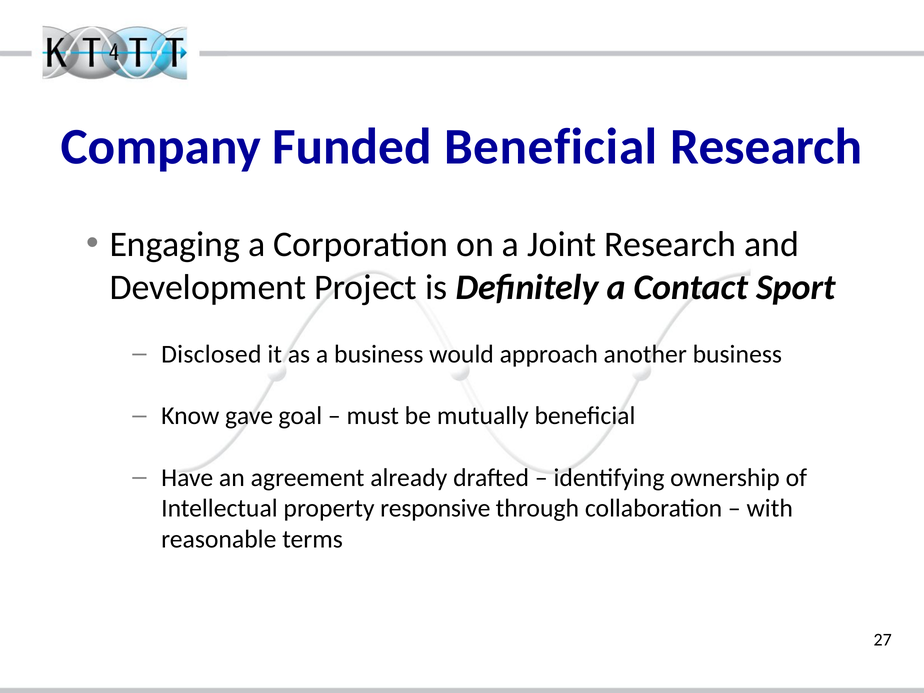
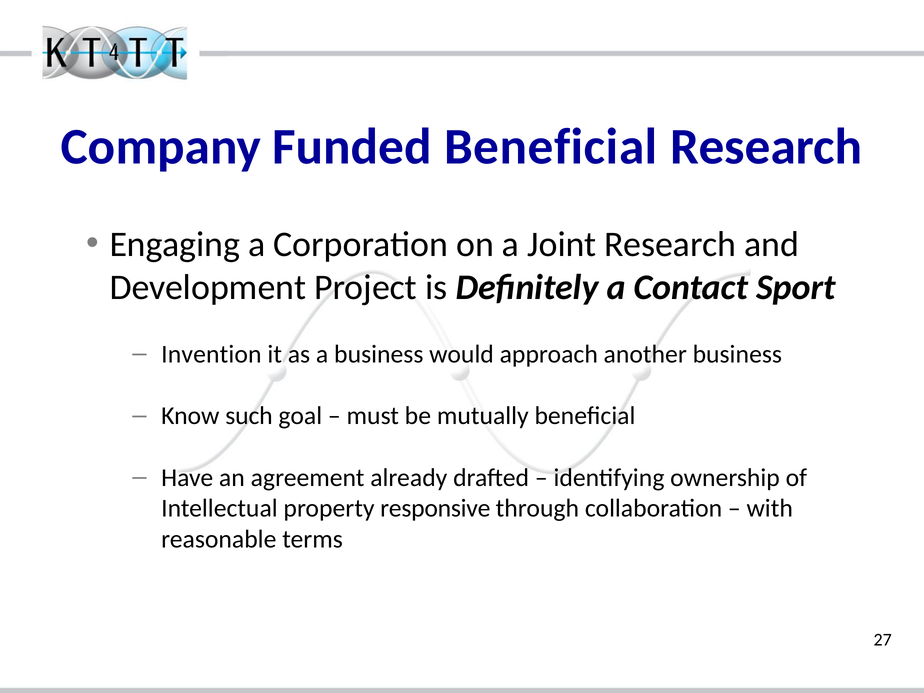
Disclosed: Disclosed -> Invention
gave: gave -> such
